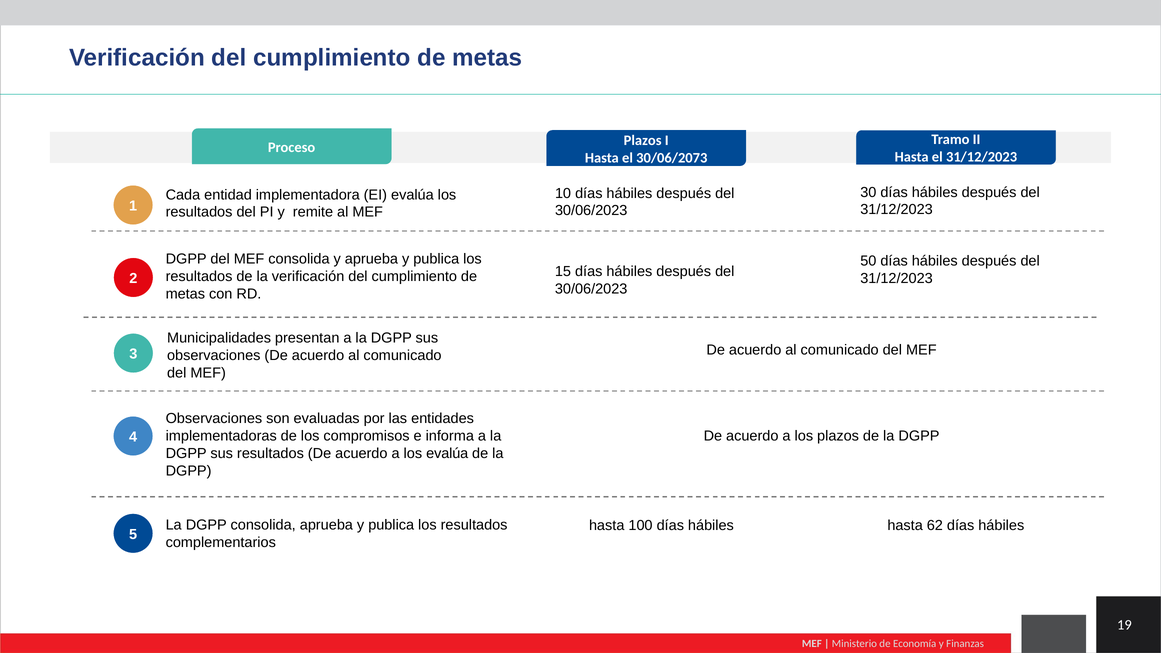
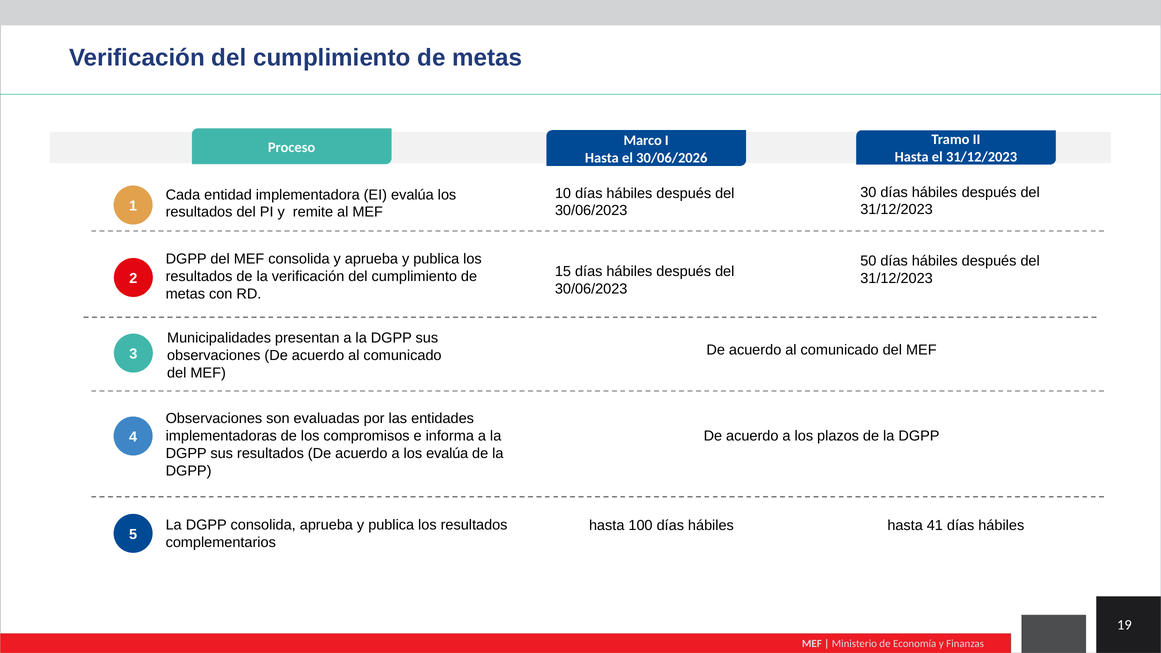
Plazos at (643, 140): Plazos -> Marco
30/06/2073: 30/06/2073 -> 30/06/2026
62: 62 -> 41
